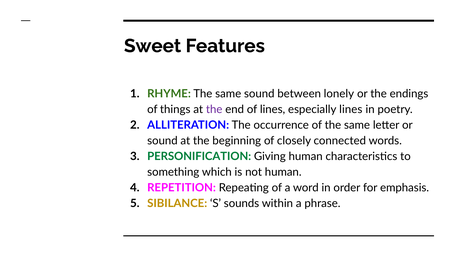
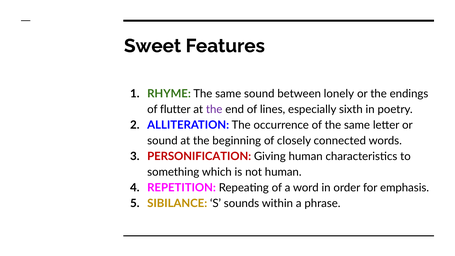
things: things -> flutter
especially lines: lines -> sixth
PERSONIFICATION colour: green -> red
